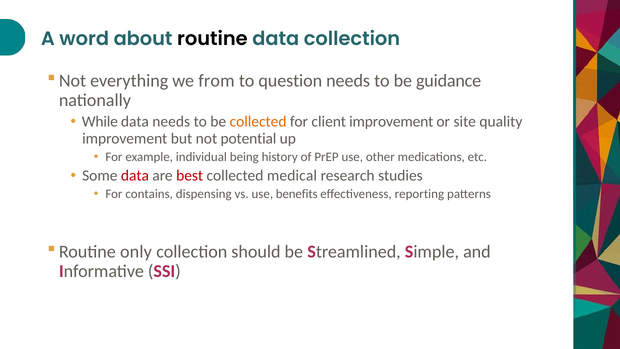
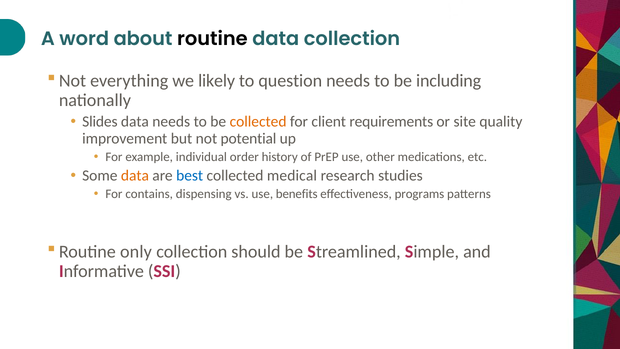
from: from -> likely
guidance: guidance -> including
While: While -> Slides
client improvement: improvement -> requirements
being: being -> order
data at (135, 175) colour: red -> orange
best colour: red -> blue
reporting: reporting -> programs
